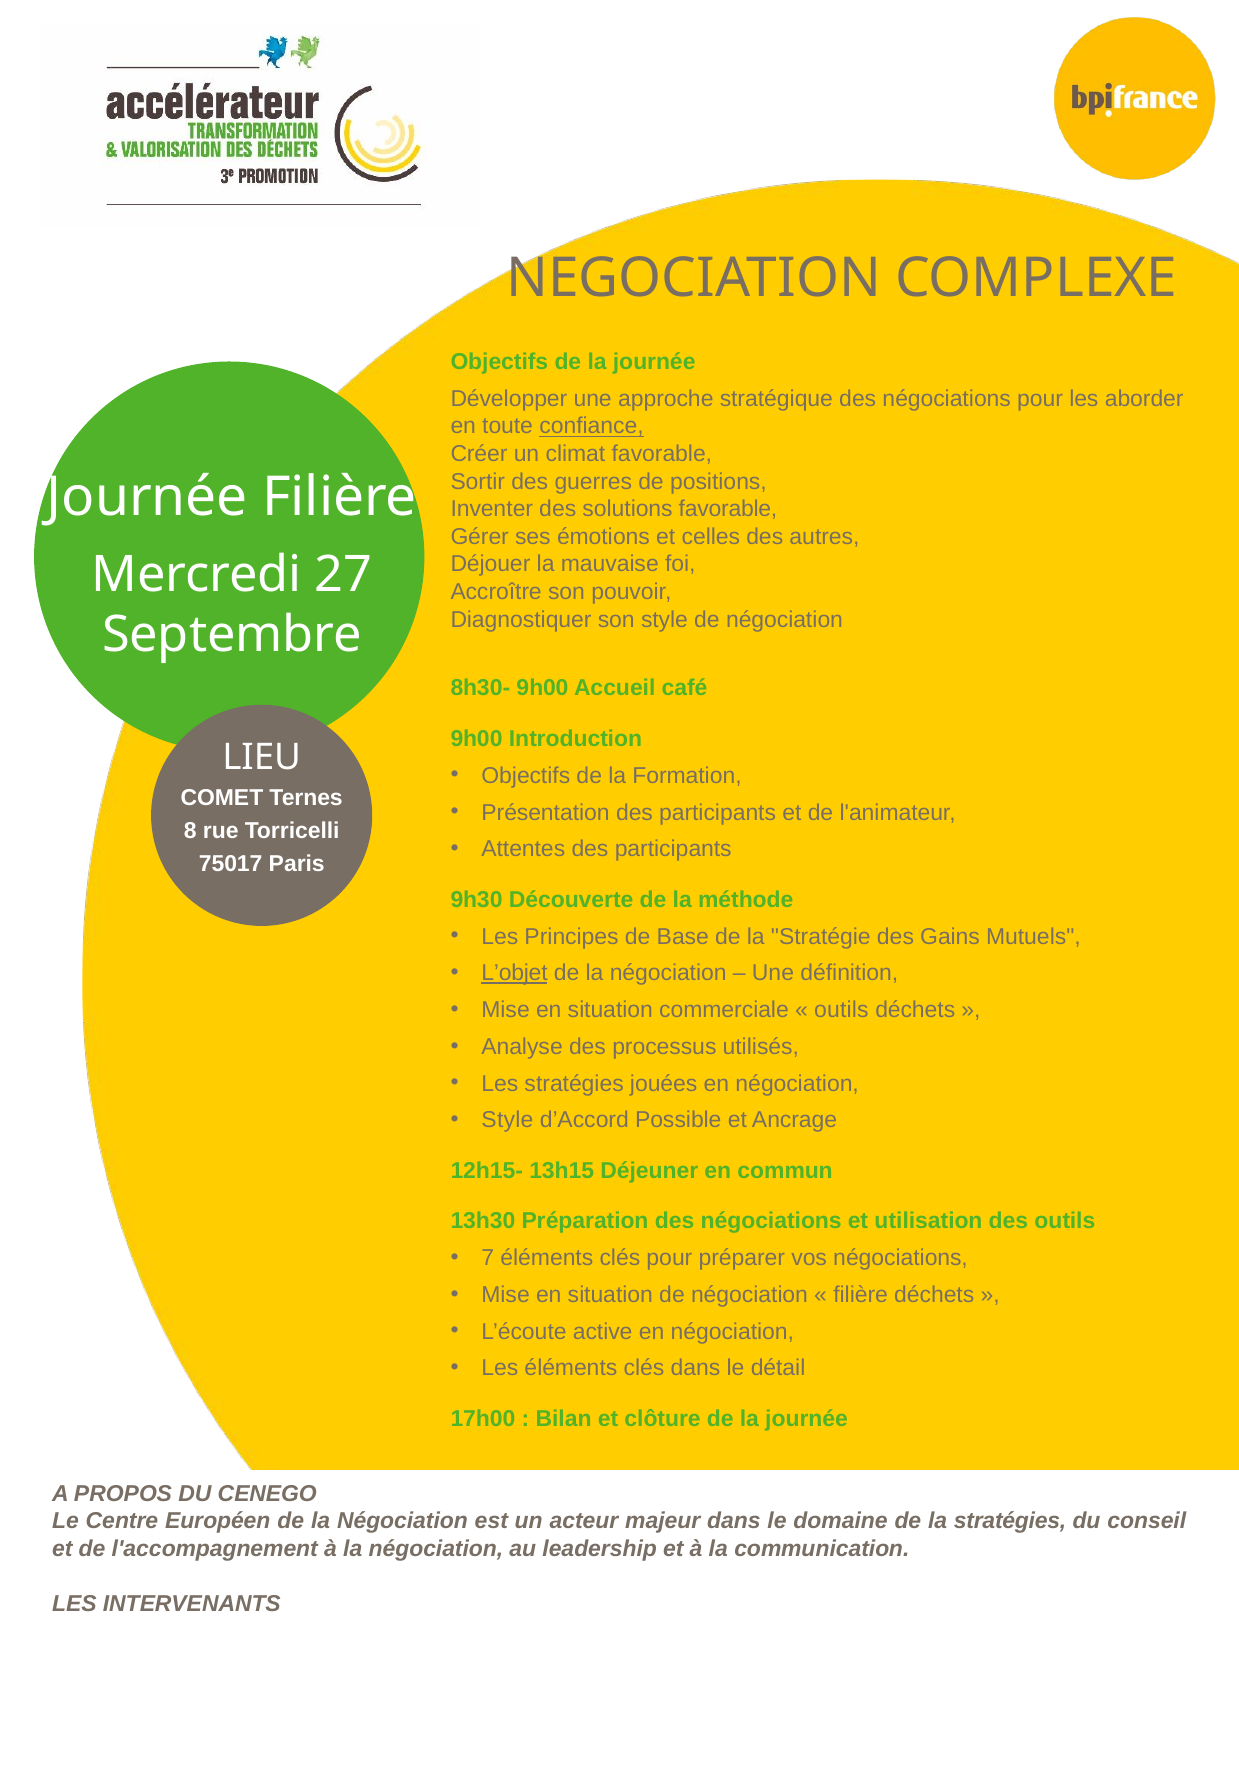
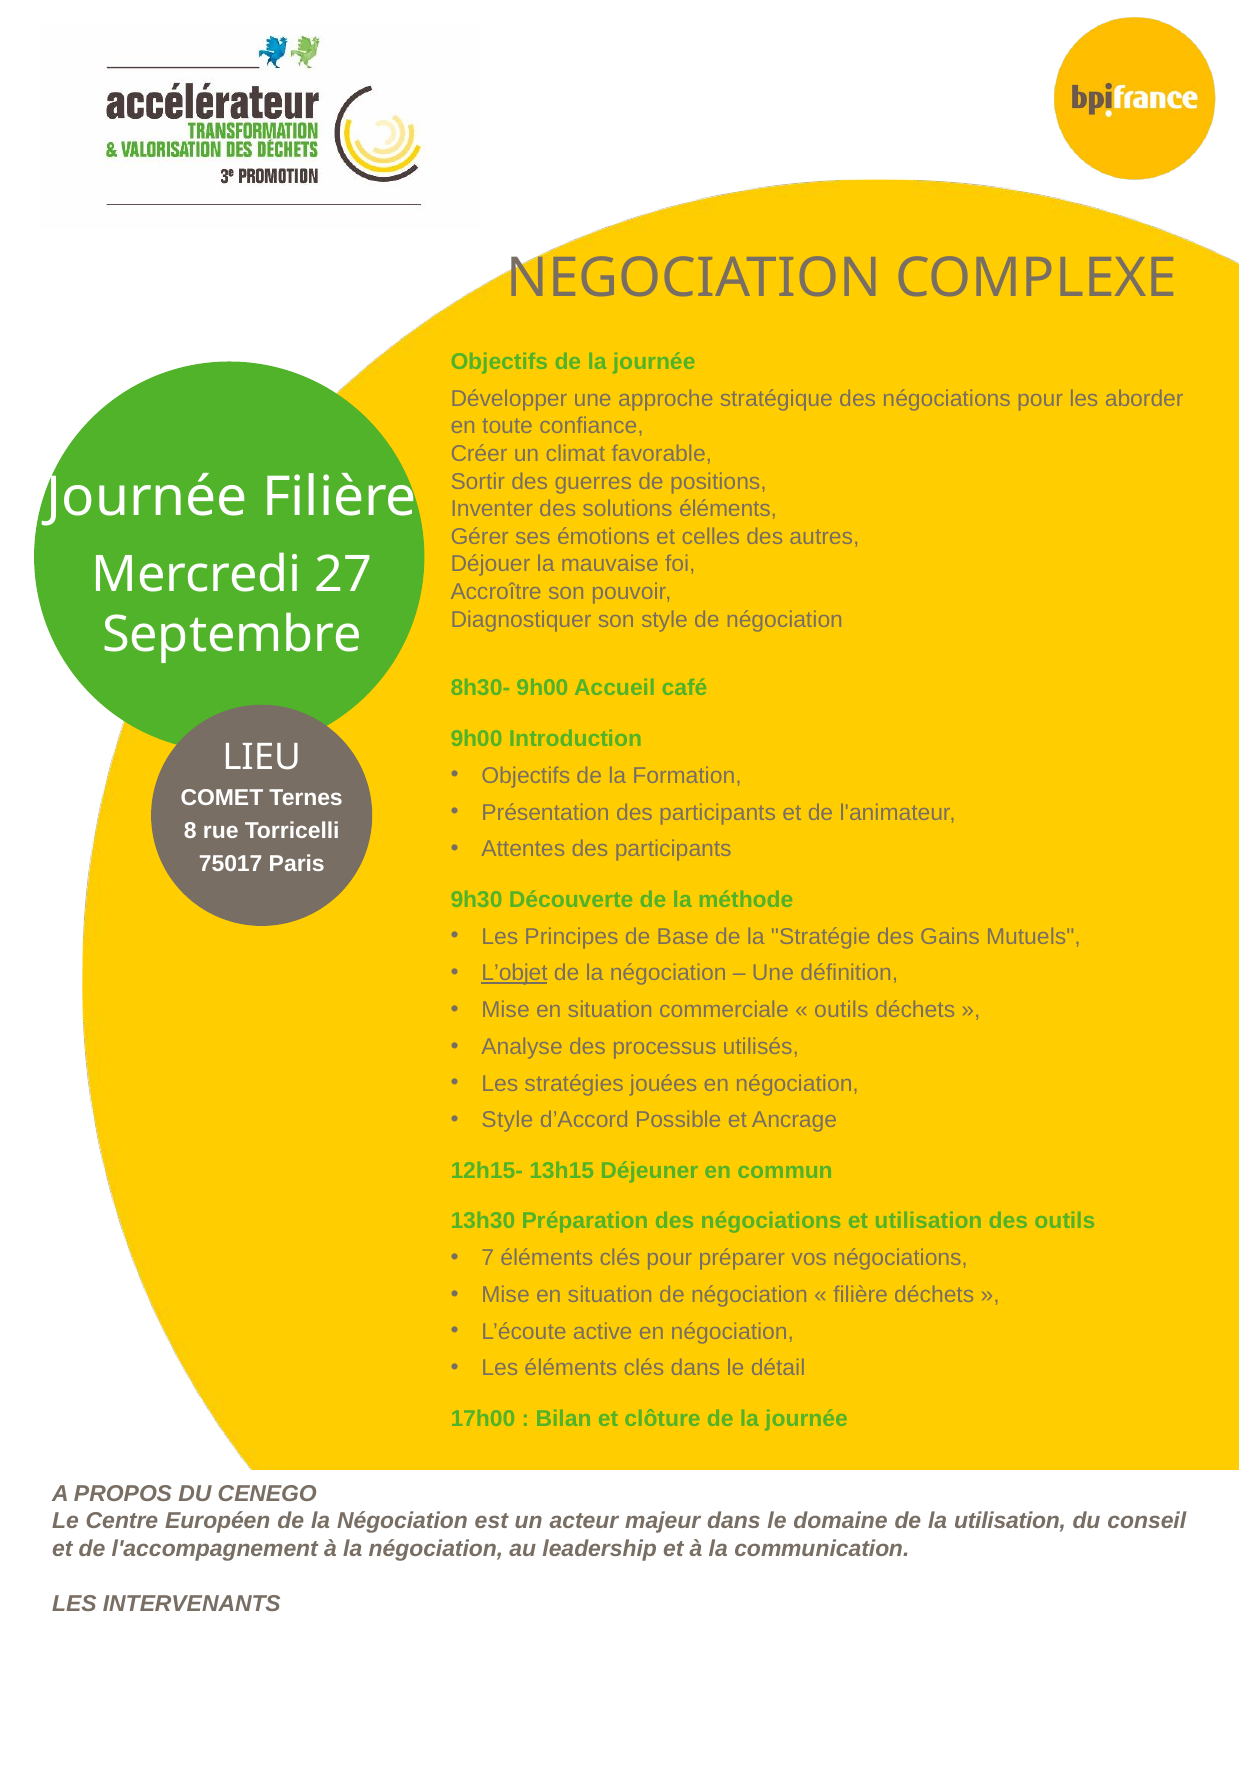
confiance underline: present -> none
solutions favorable: favorable -> éléments
la stratégies: stratégies -> utilisation
